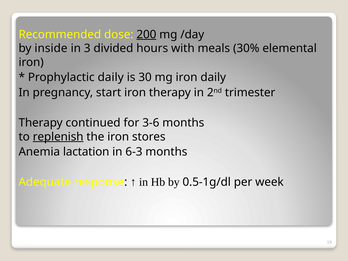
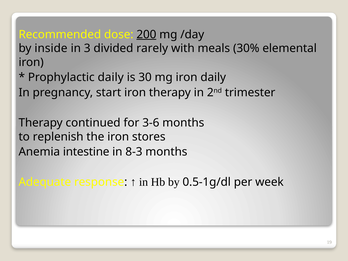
hours: hours -> rarely
replenish underline: present -> none
lactation: lactation -> intestine
6-3: 6-3 -> 8-3
